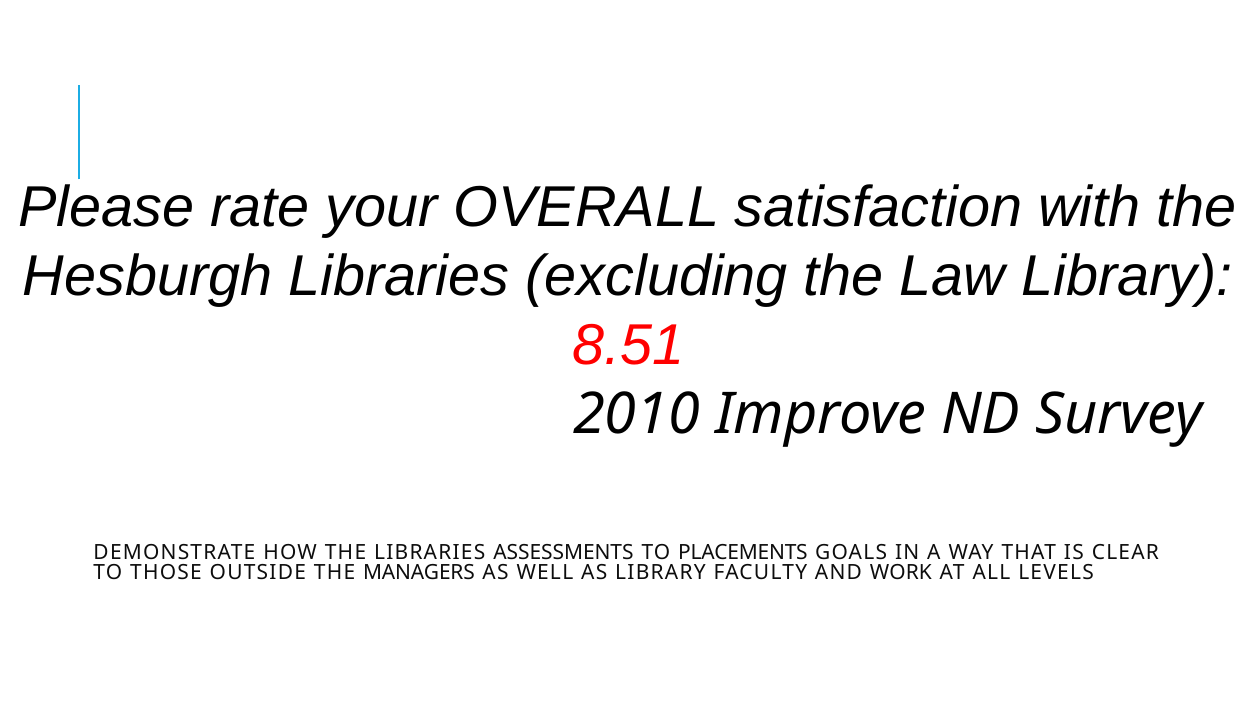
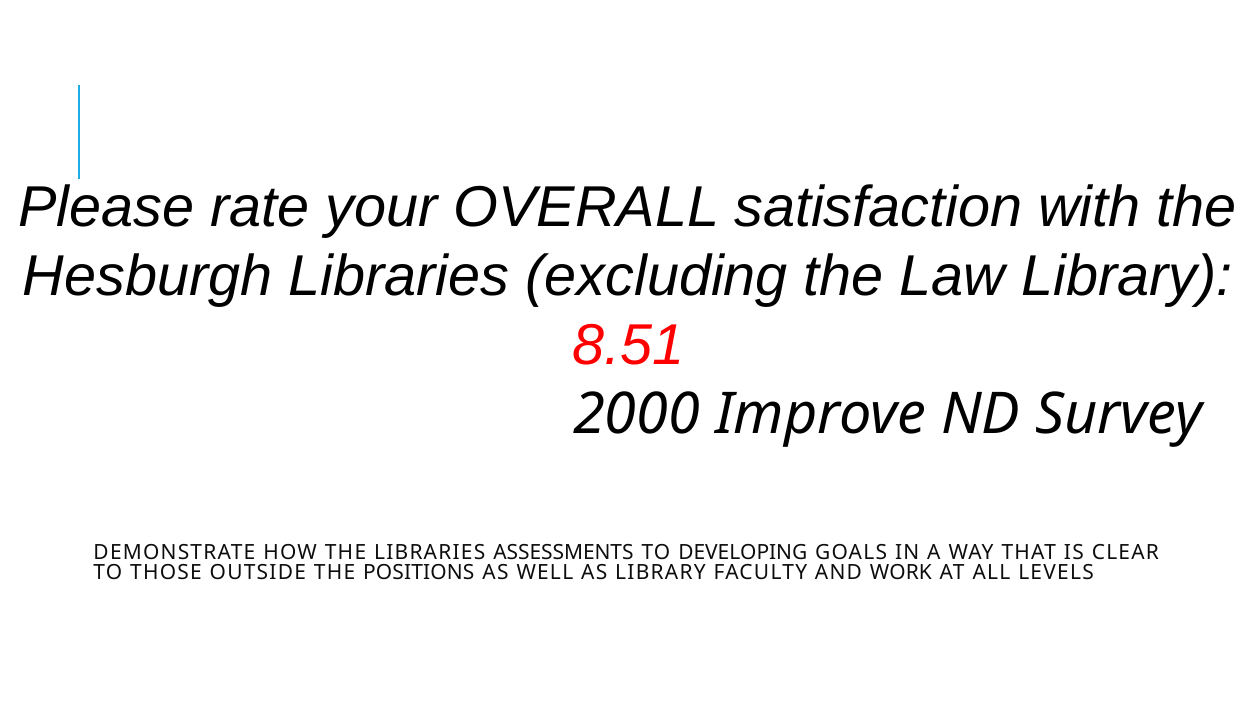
2010: 2010 -> 2000
PLACEMENTS: PLACEMENTS -> DEVELOPING
MANAGERS: MANAGERS -> POSITIONS
